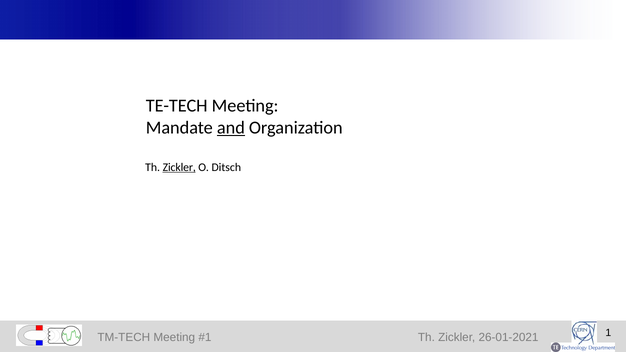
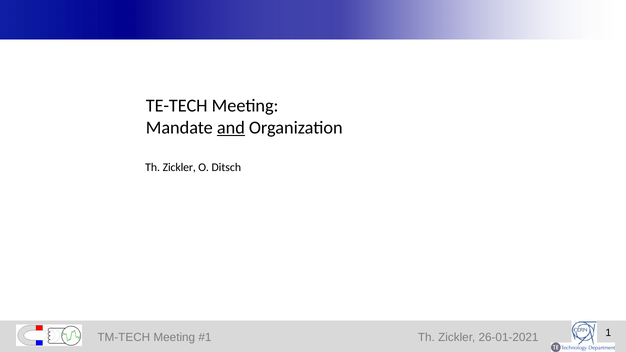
Zickler at (179, 167) underline: present -> none
